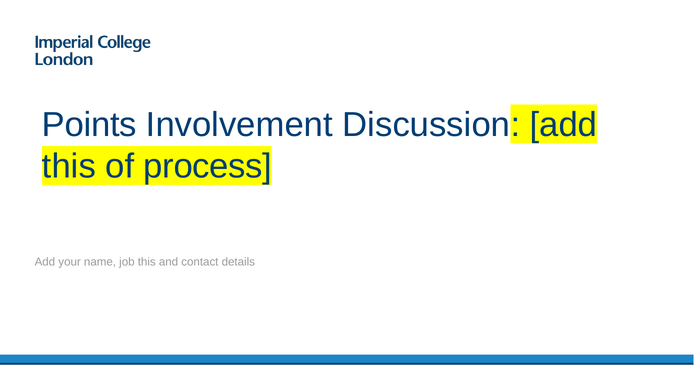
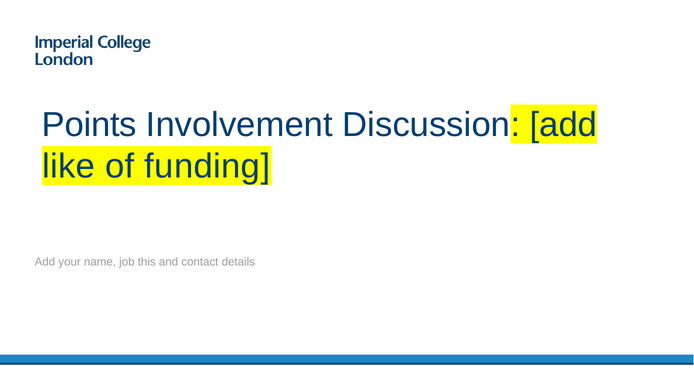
this at (69, 166): this -> like
process: process -> funding
